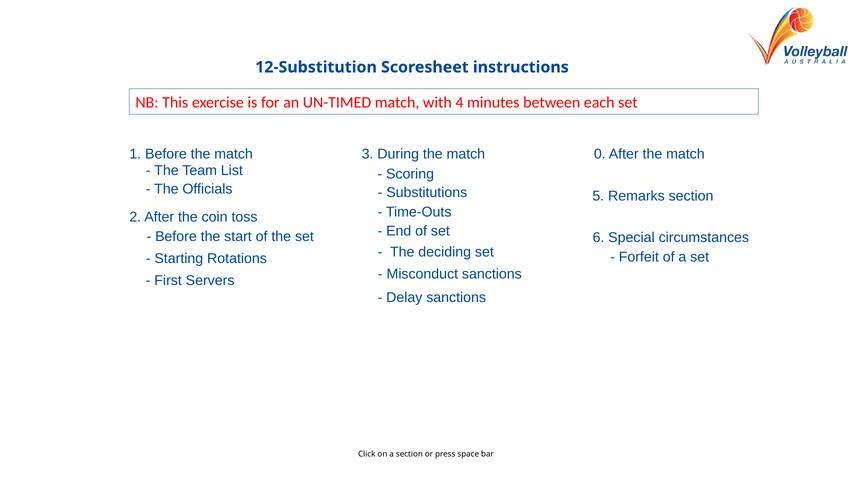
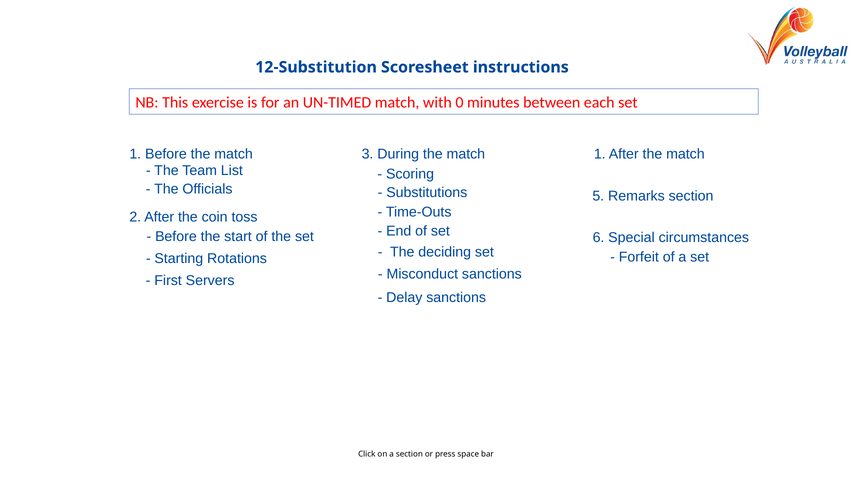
4: 4 -> 0
match 0: 0 -> 1
